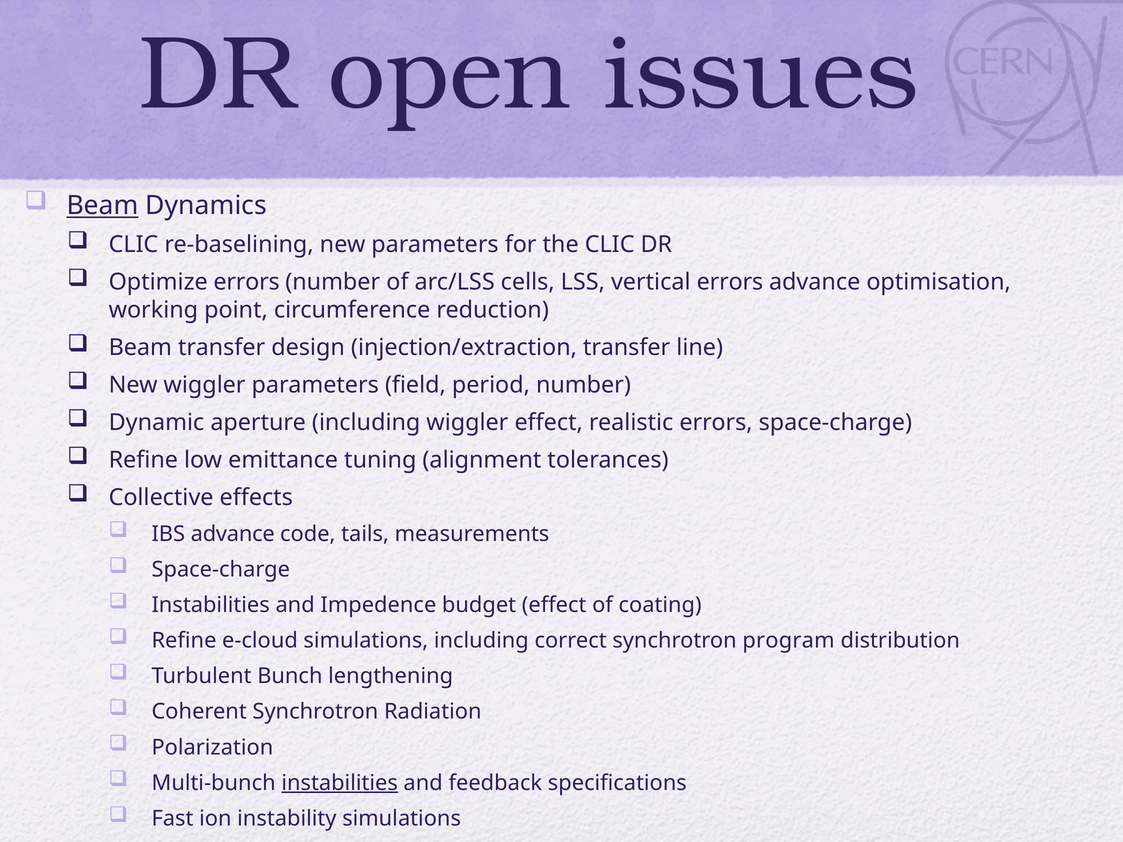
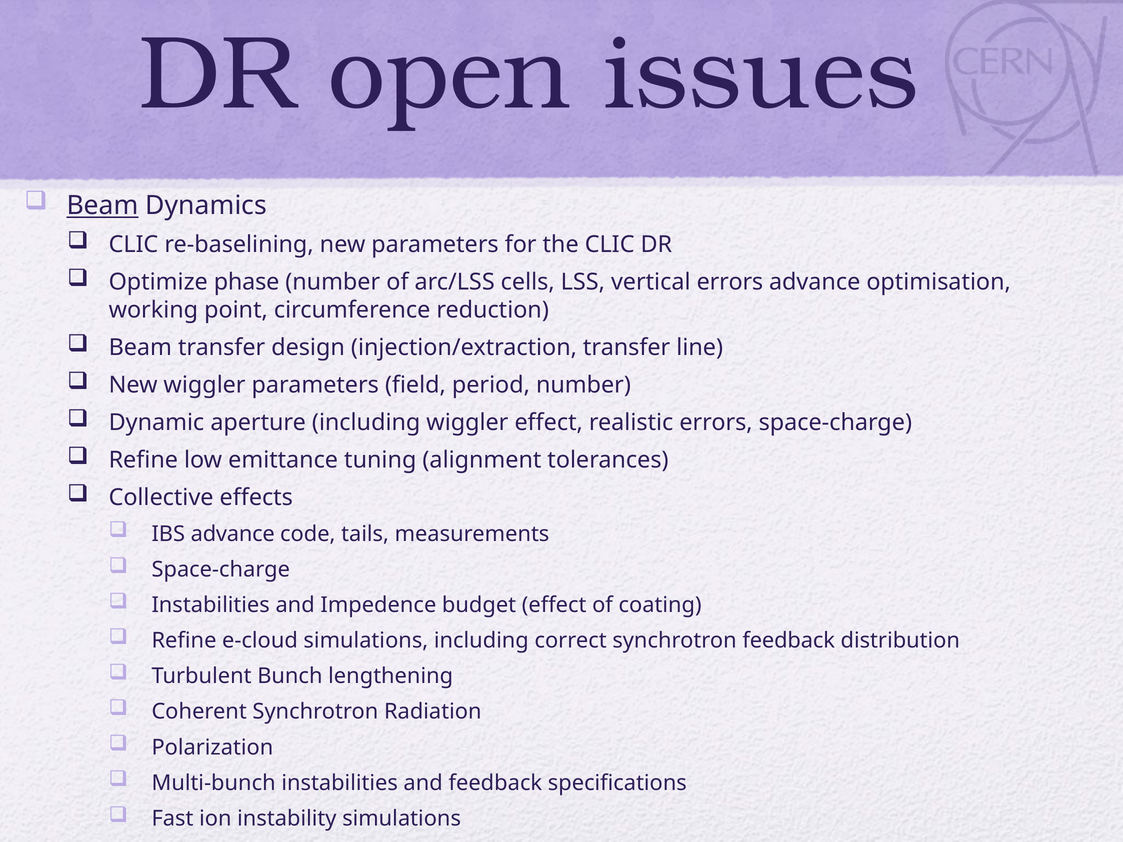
Optimize errors: errors -> phase
synchrotron program: program -> feedback
instabilities at (340, 783) underline: present -> none
